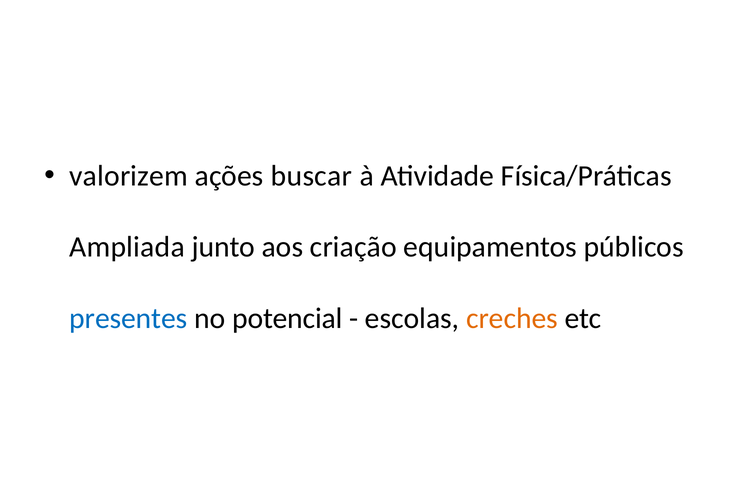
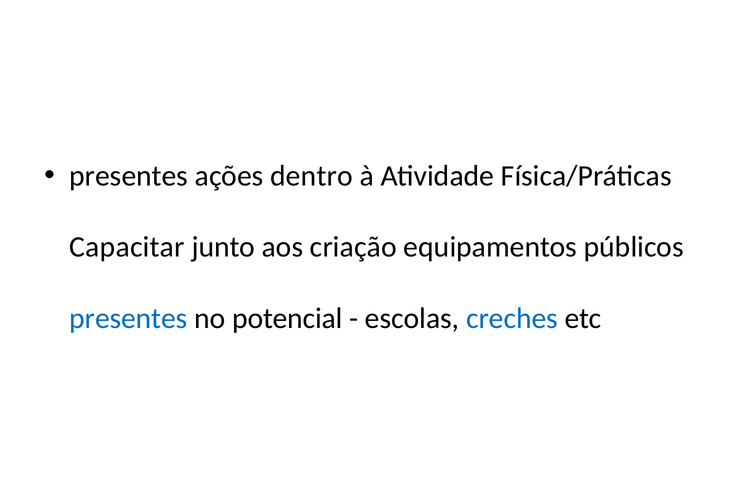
valorizem at (129, 176): valorizem -> presentes
buscar: buscar -> dentro
Ampliada: Ampliada -> Capacitar
creches colour: orange -> blue
